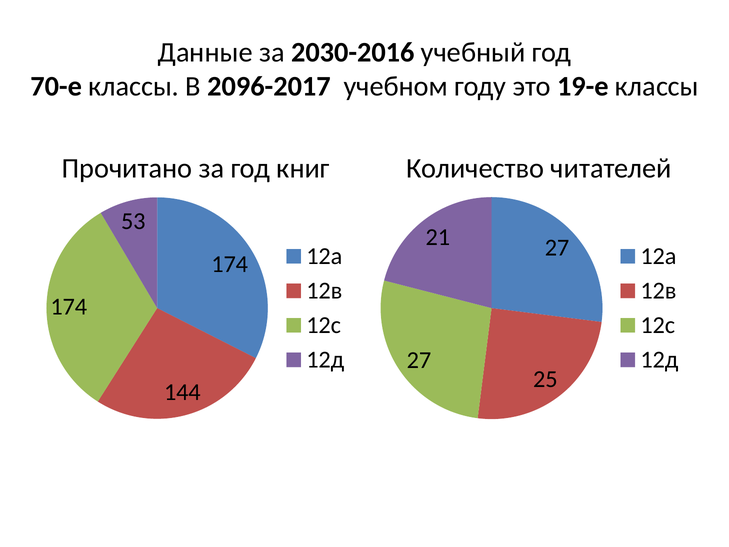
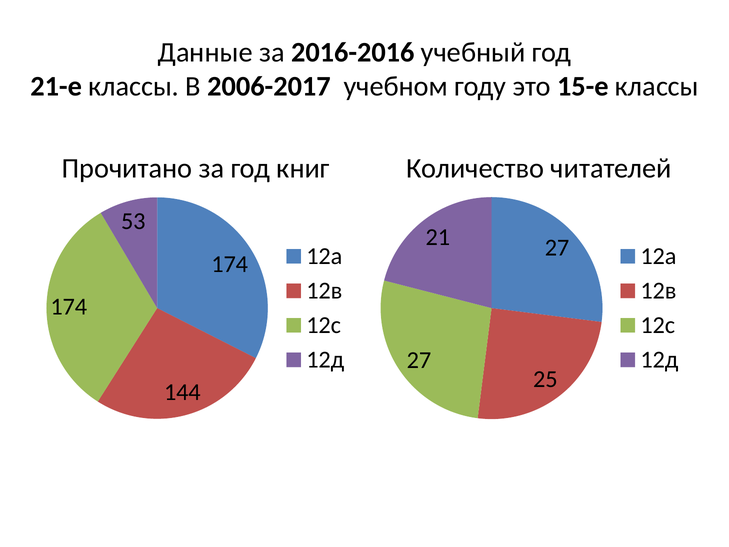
2030-2016: 2030-2016 -> 2016-2016
70-е: 70-е -> 21-е
2096-2017: 2096-2017 -> 2006-2017
19-е: 19-е -> 15-е
